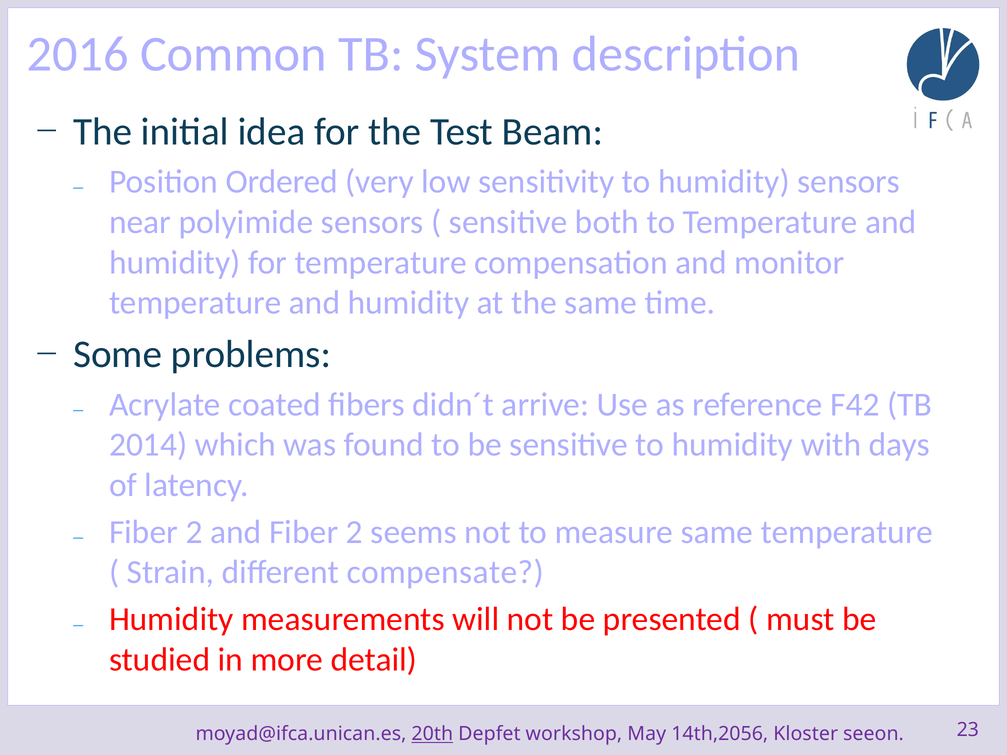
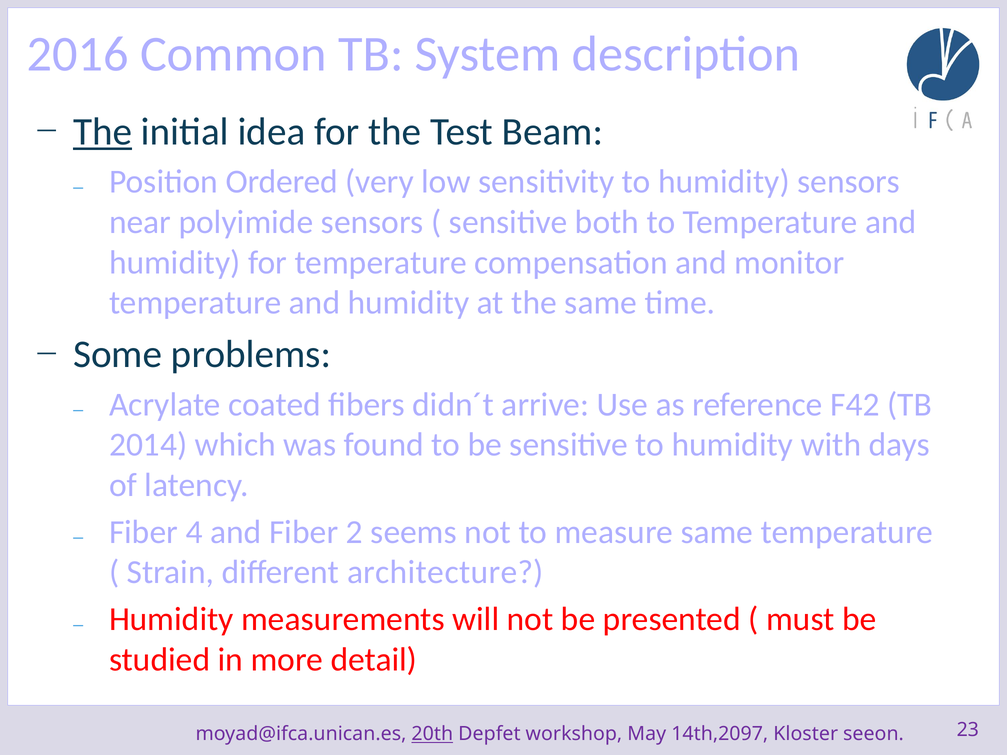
The at (103, 132) underline: none -> present
2 at (194, 532): 2 -> 4
compensate: compensate -> architecture
14th,2056: 14th,2056 -> 14th,2097
